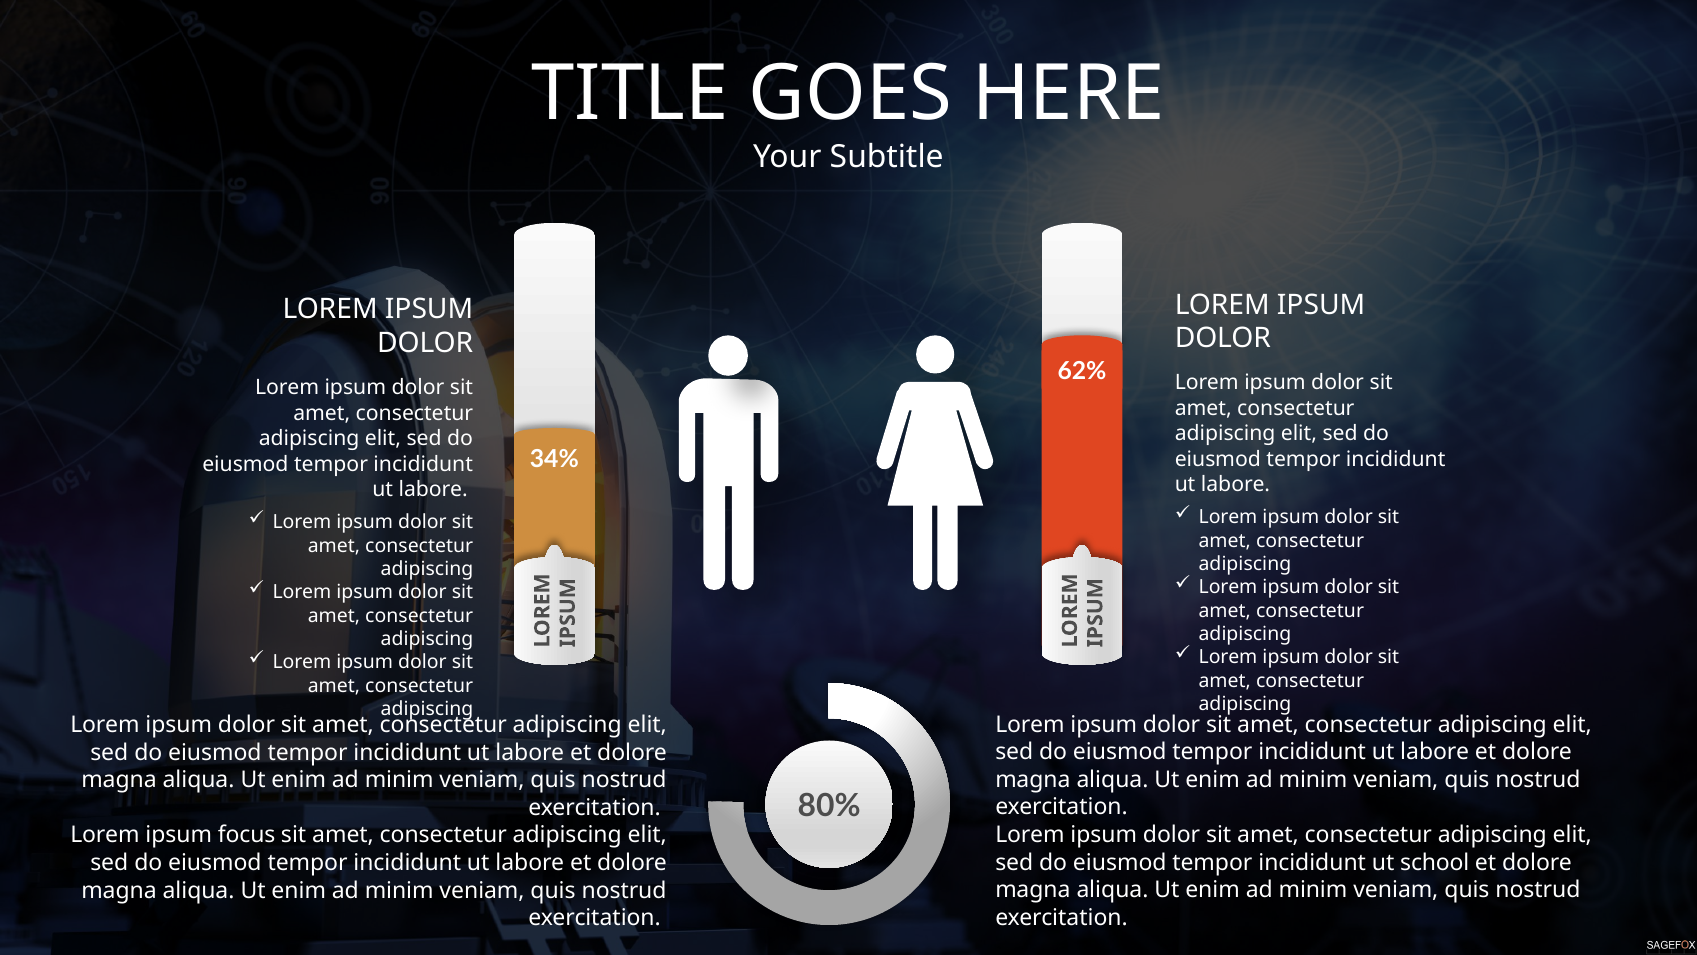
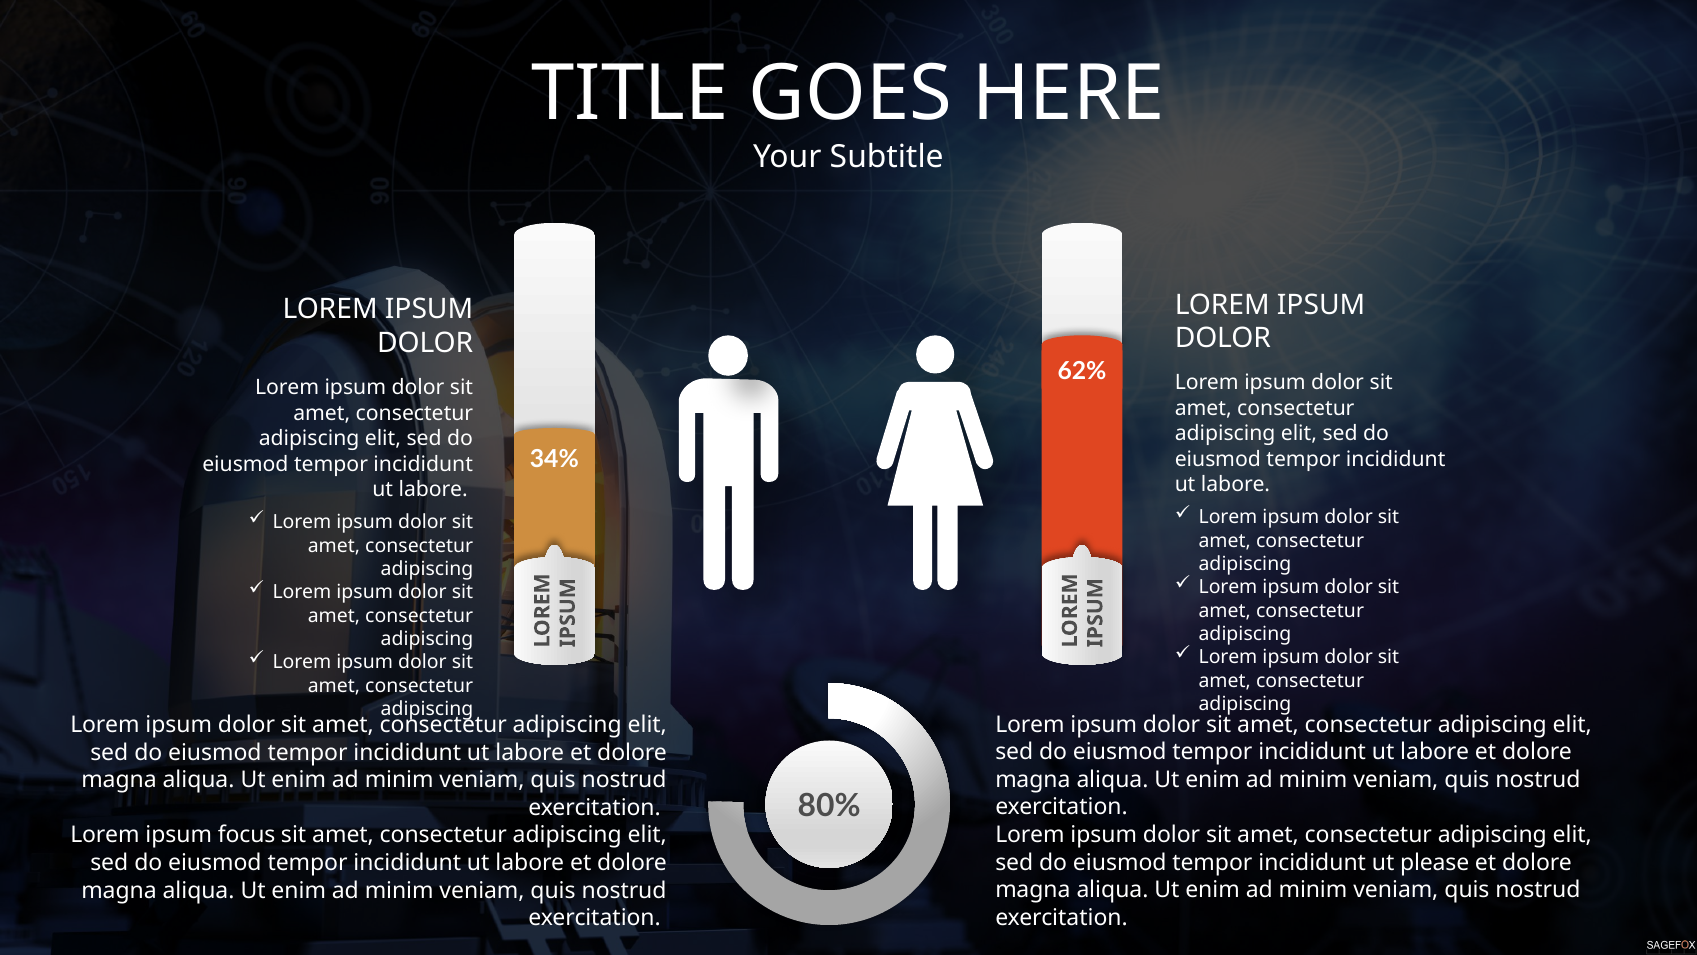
school: school -> please
